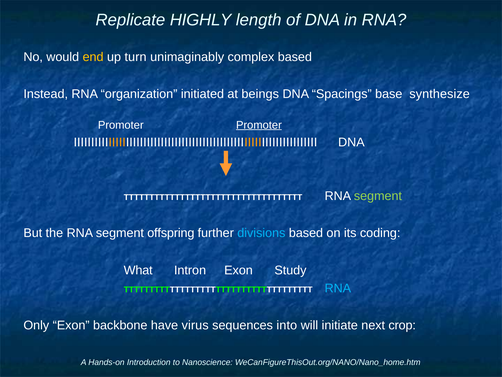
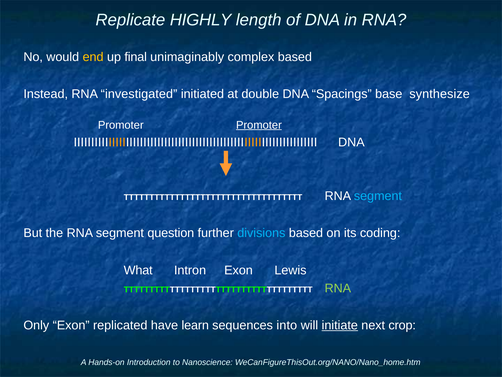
turn: turn -> final
organization: organization -> investigated
beings: beings -> double
segment at (378, 196) colour: light green -> light blue
offspring: offspring -> question
Study: Study -> Lewis
RNA at (338, 288) colour: light blue -> light green
backbone: backbone -> replicated
virus: virus -> learn
initiate underline: none -> present
